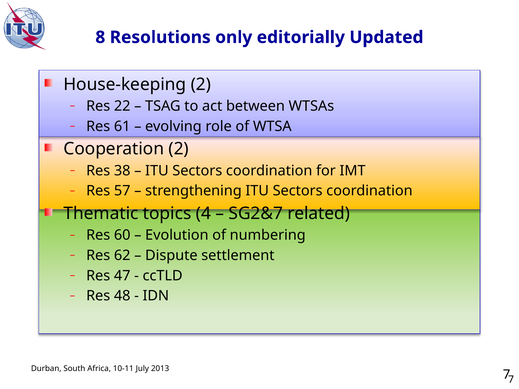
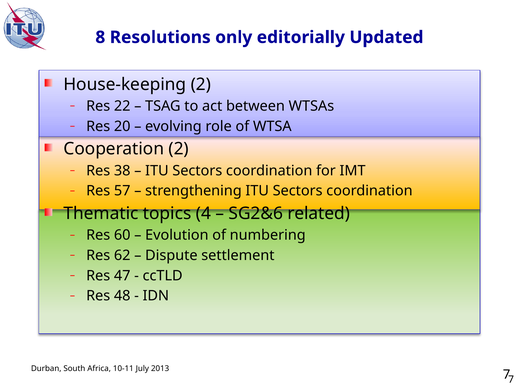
61: 61 -> 20
SG2&7: SG2&7 -> SG2&6
